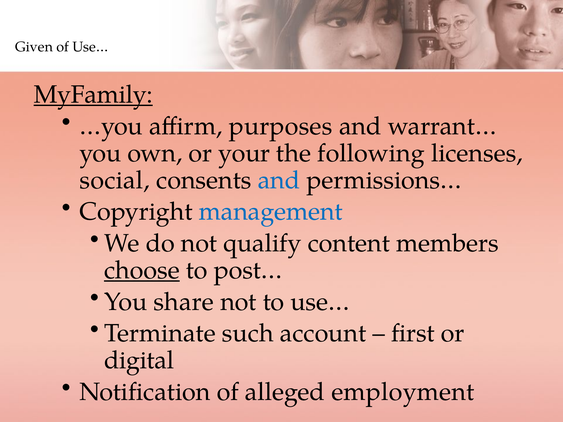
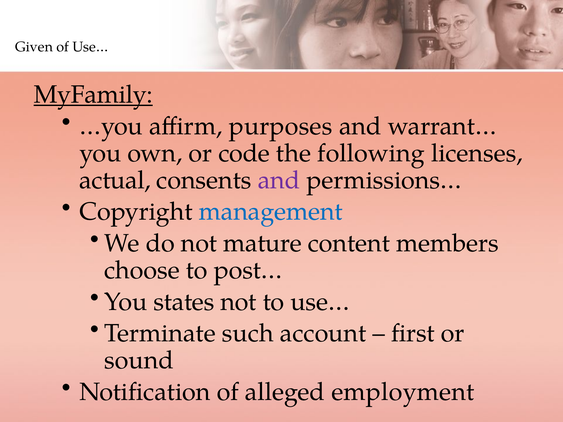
your: your -> code
social: social -> actual
and at (279, 180) colour: blue -> purple
qualify: qualify -> mature
choose underline: present -> none
share: share -> states
digital: digital -> sound
